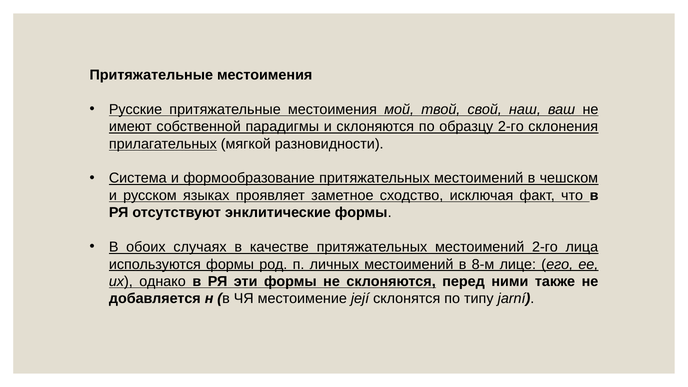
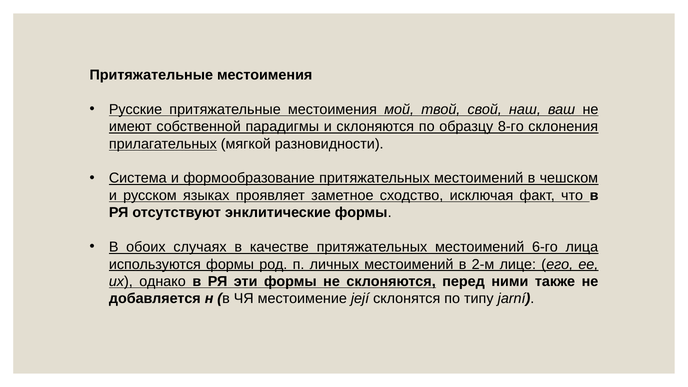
образцу 2-го: 2-го -> 8-го
местоимений 2-го: 2-го -> 6-го
8-м: 8-м -> 2-м
